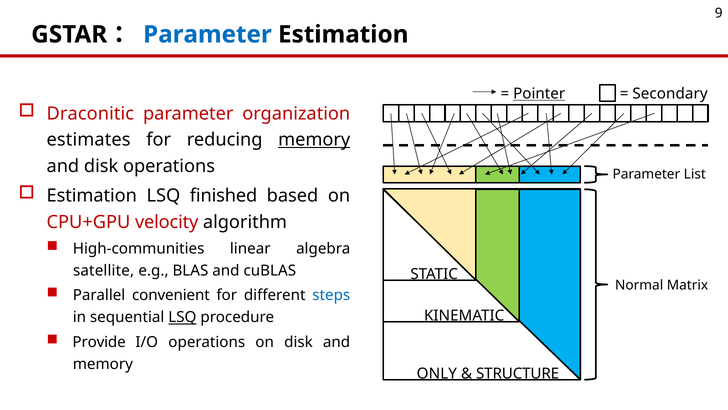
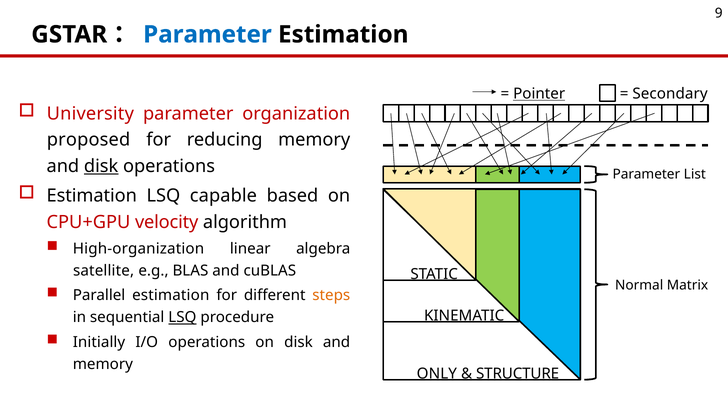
Draconitic: Draconitic -> University
estimates: estimates -> proposed
memory at (314, 140) underline: present -> none
disk at (101, 166) underline: none -> present
finished: finished -> capable
High-communities: High-communities -> High-organization
Parallel convenient: convenient -> estimation
steps colour: blue -> orange
Provide: Provide -> Initially
